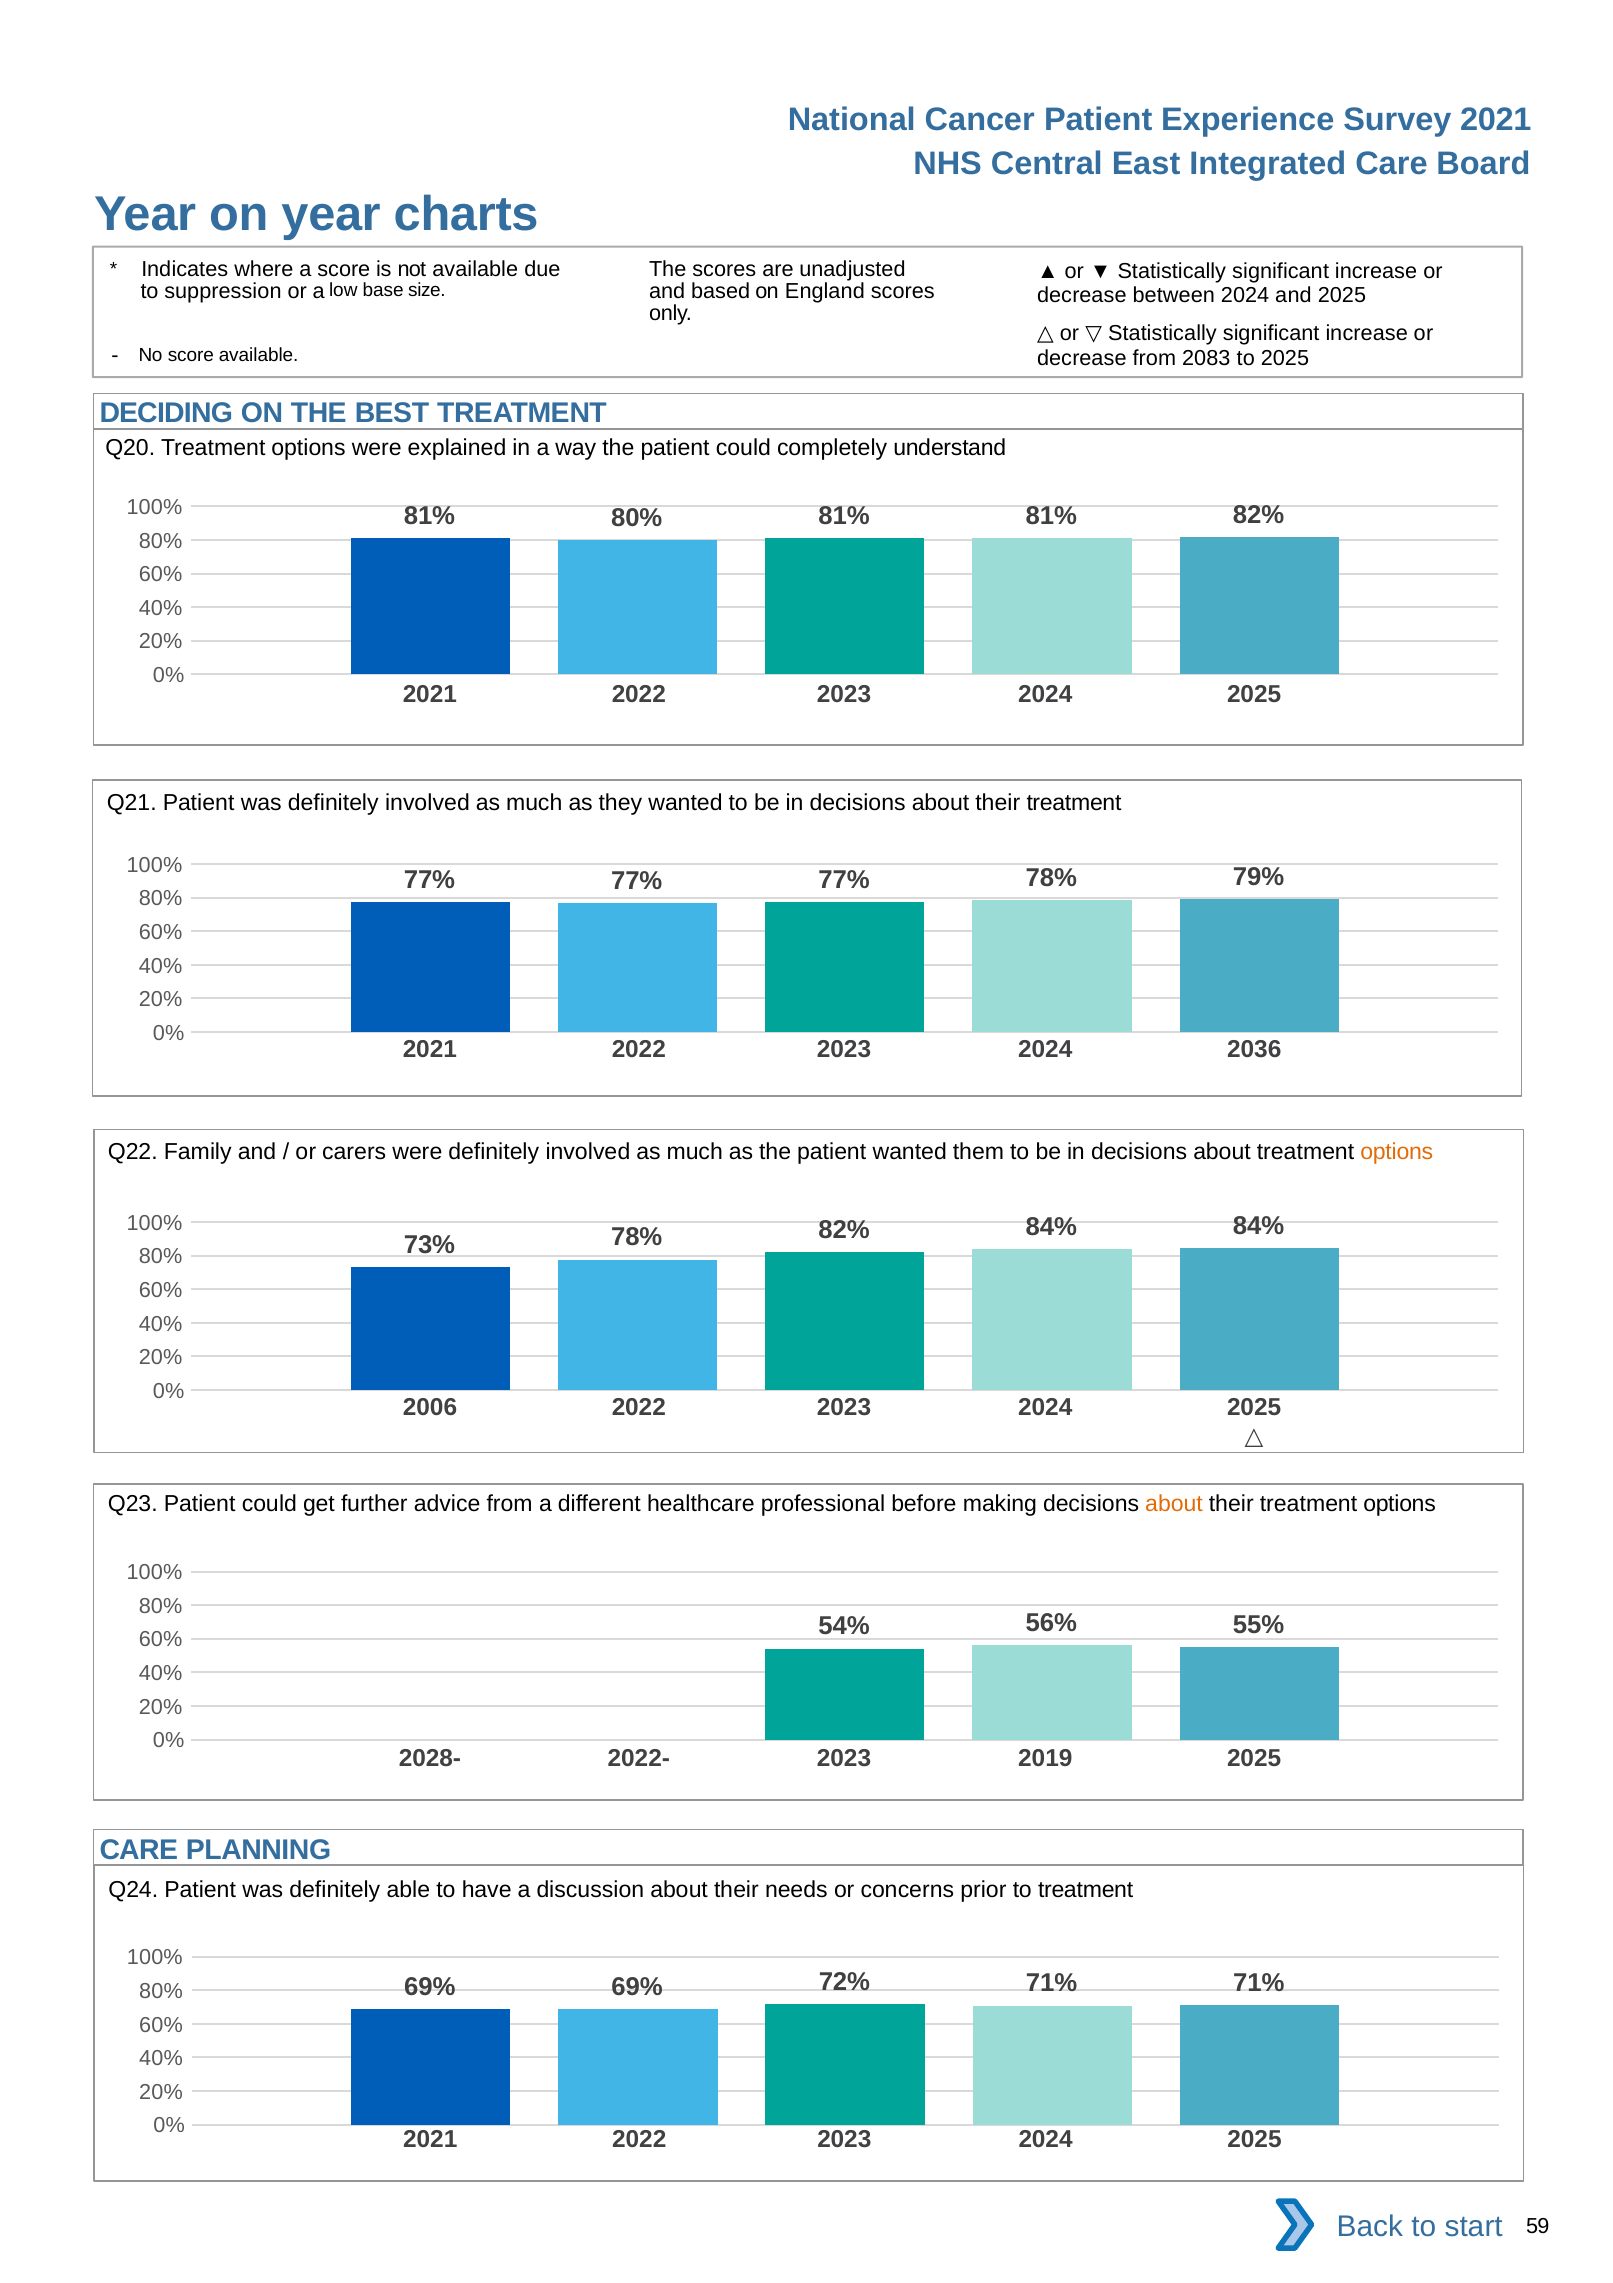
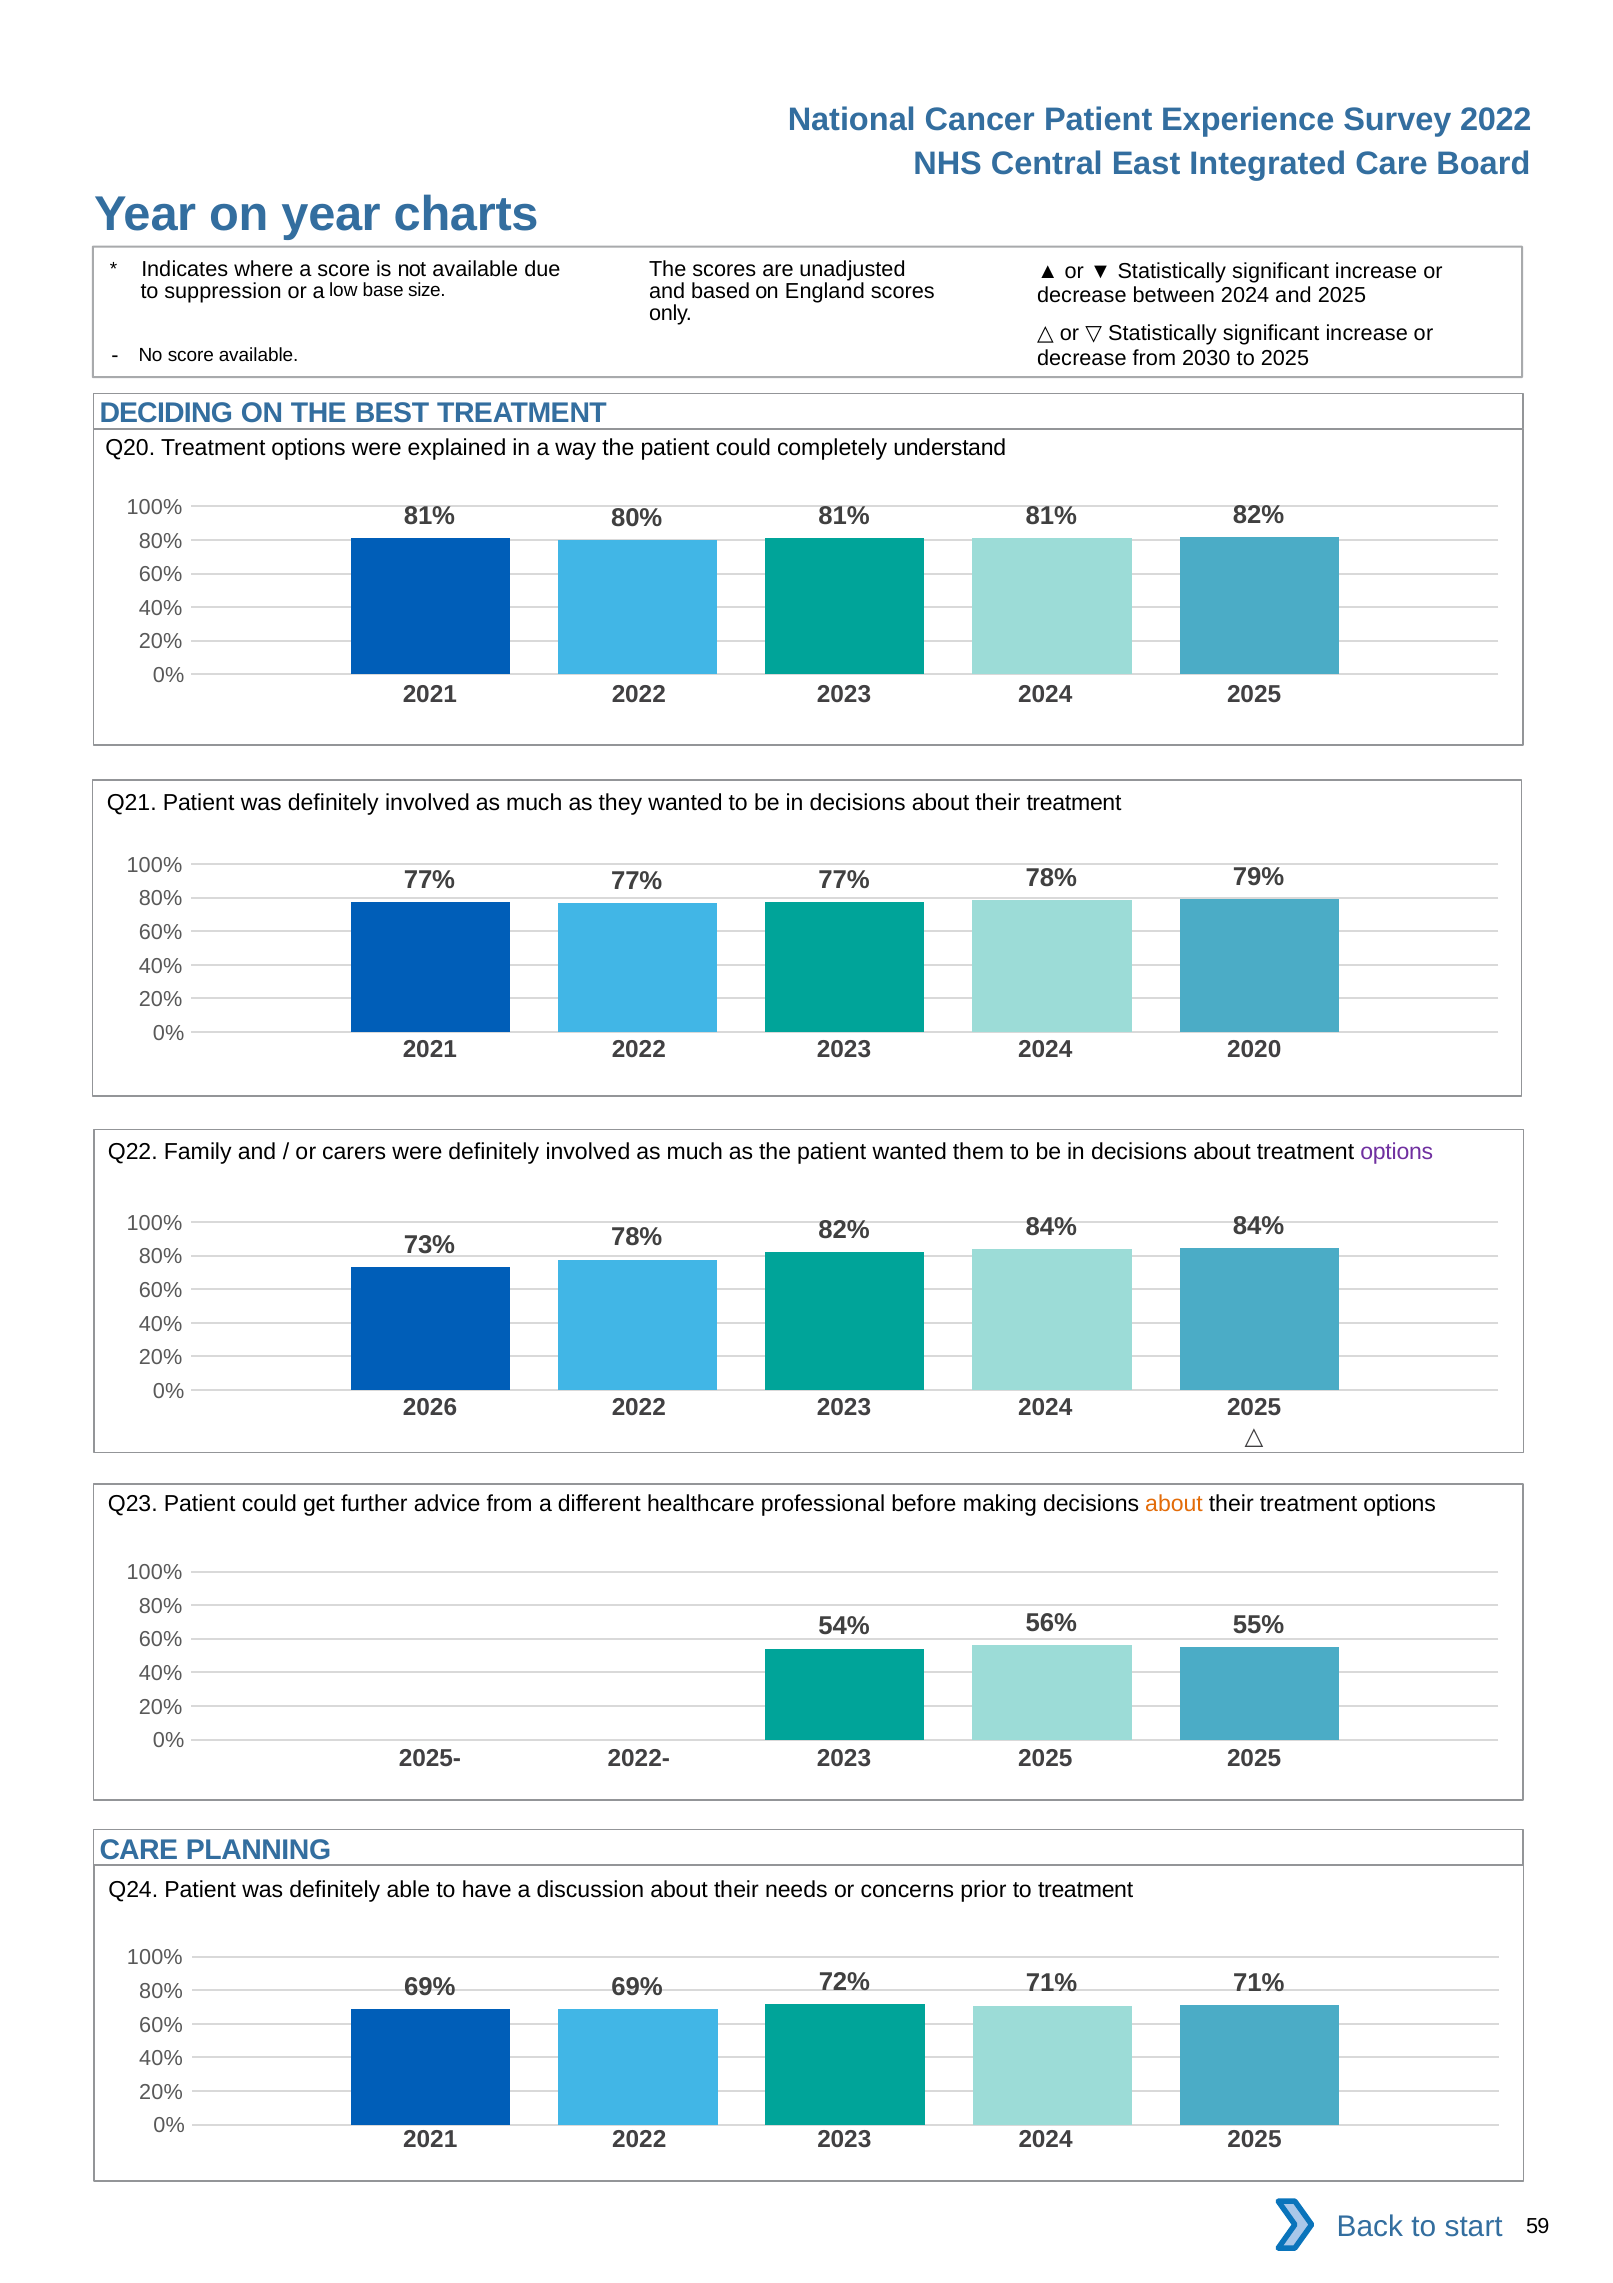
Survey 2021: 2021 -> 2022
2083: 2083 -> 2030
2036: 2036 -> 2020
options at (1397, 1151) colour: orange -> purple
2006: 2006 -> 2026
2028-: 2028- -> 2025-
2023 2019: 2019 -> 2025
